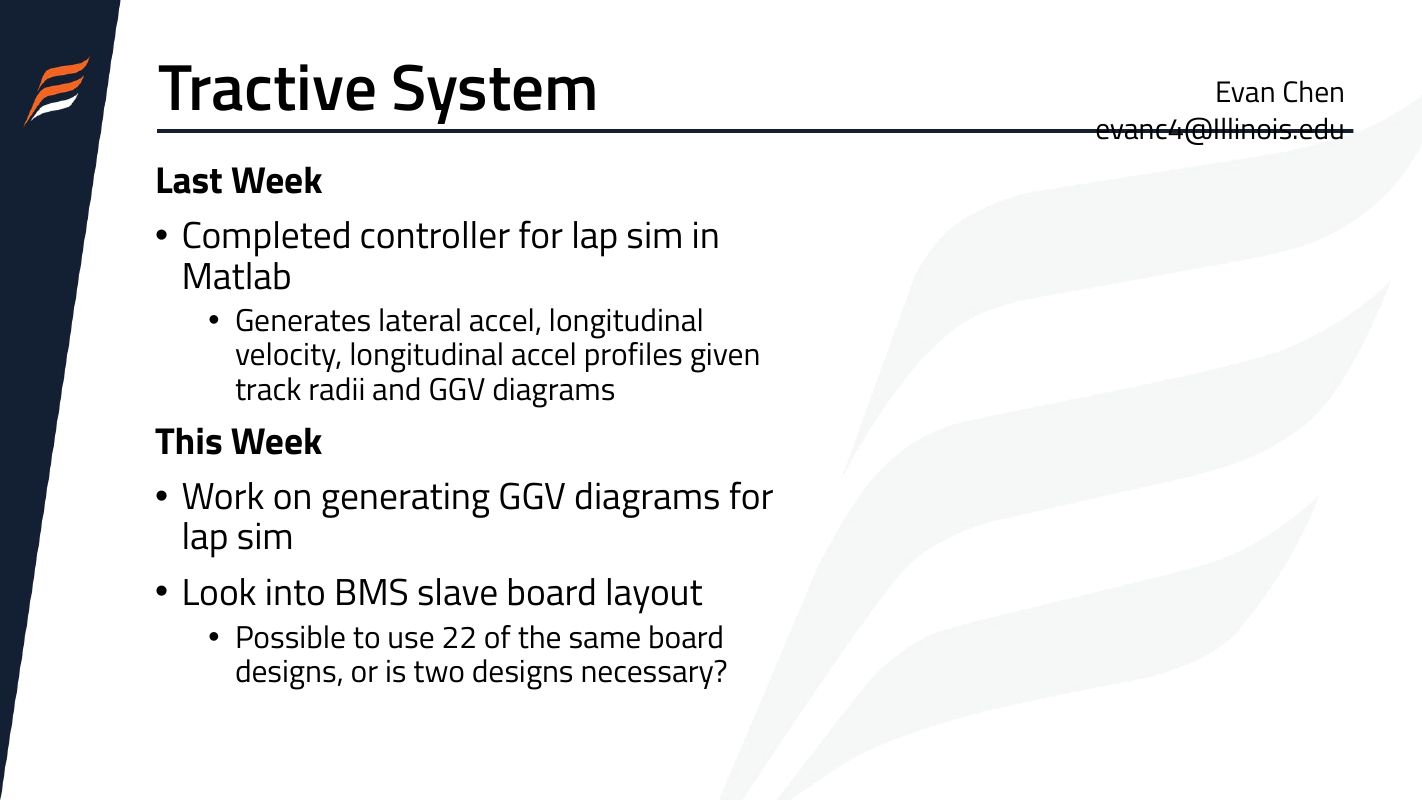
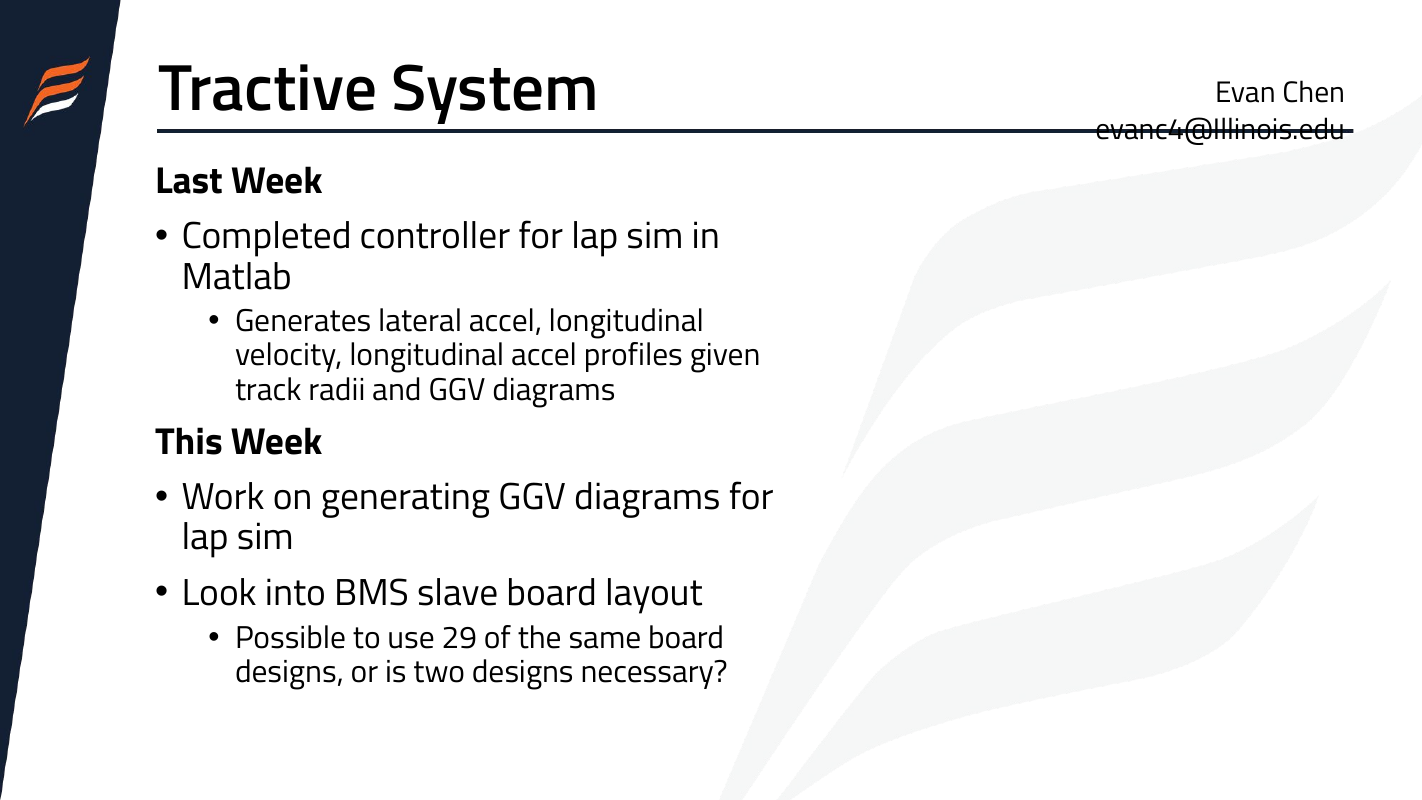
22: 22 -> 29
